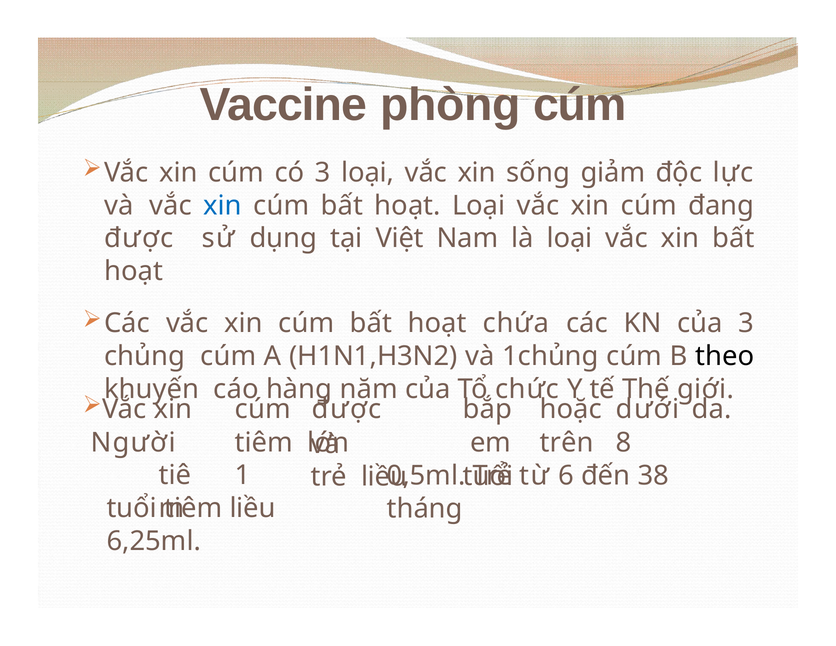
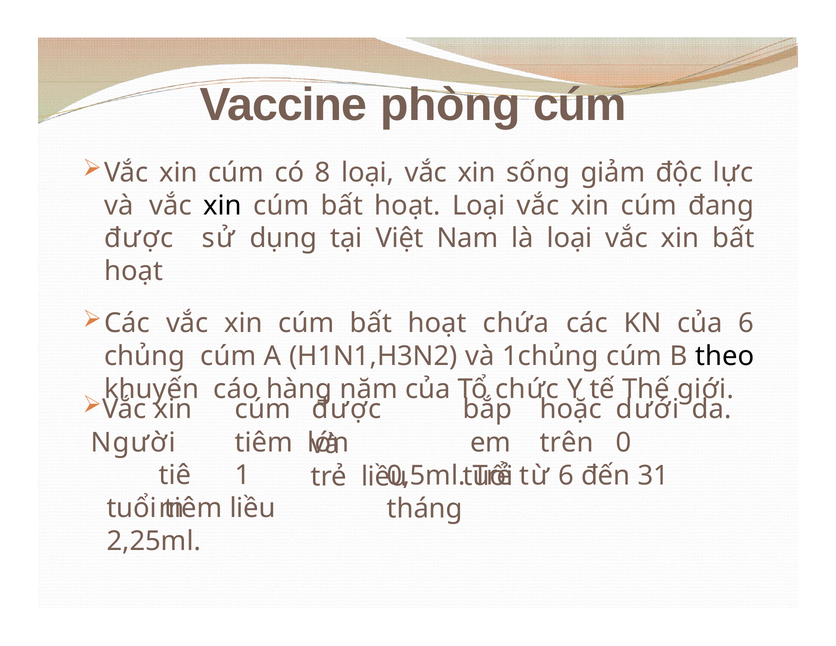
có 3: 3 -> 8
xin at (223, 205) colour: blue -> black
của 3: 3 -> 6
8: 8 -> 0
38: 38 -> 31
6,25ml: 6,25ml -> 2,25ml
